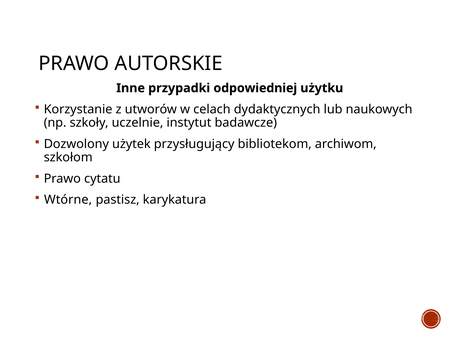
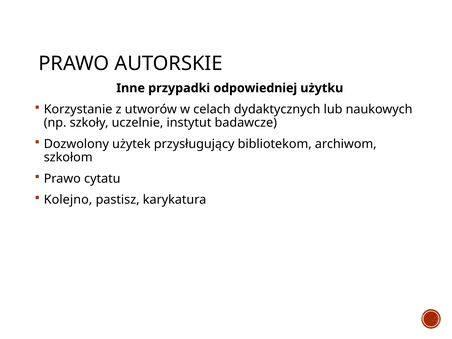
Wtórne: Wtórne -> Kolejno
